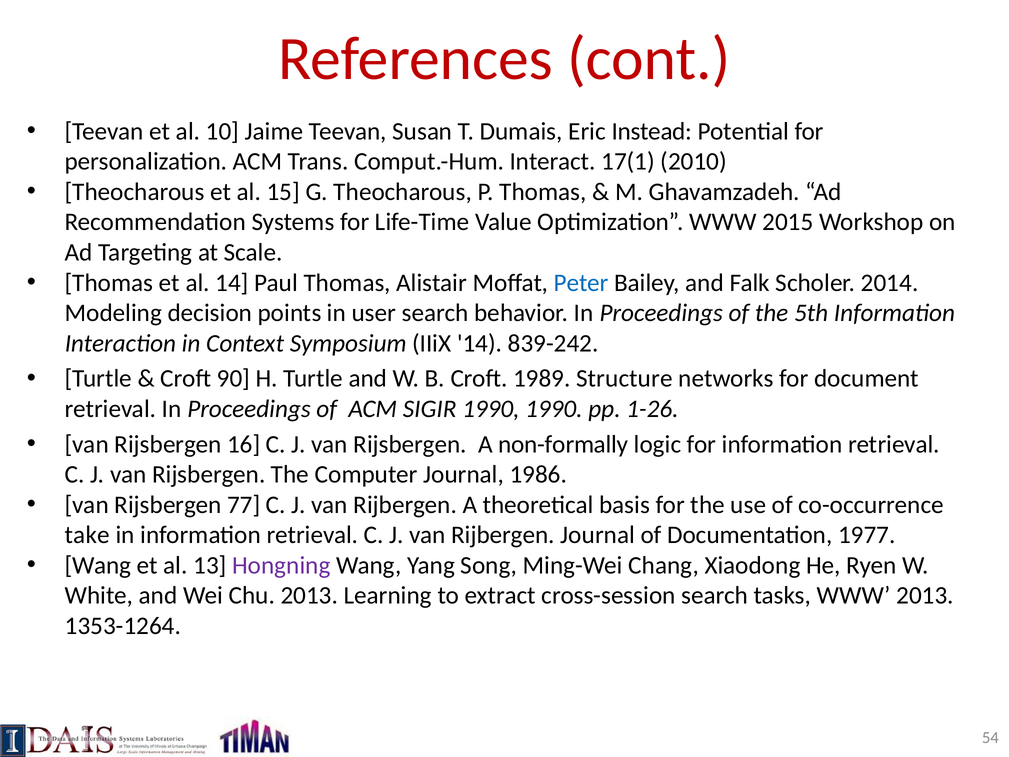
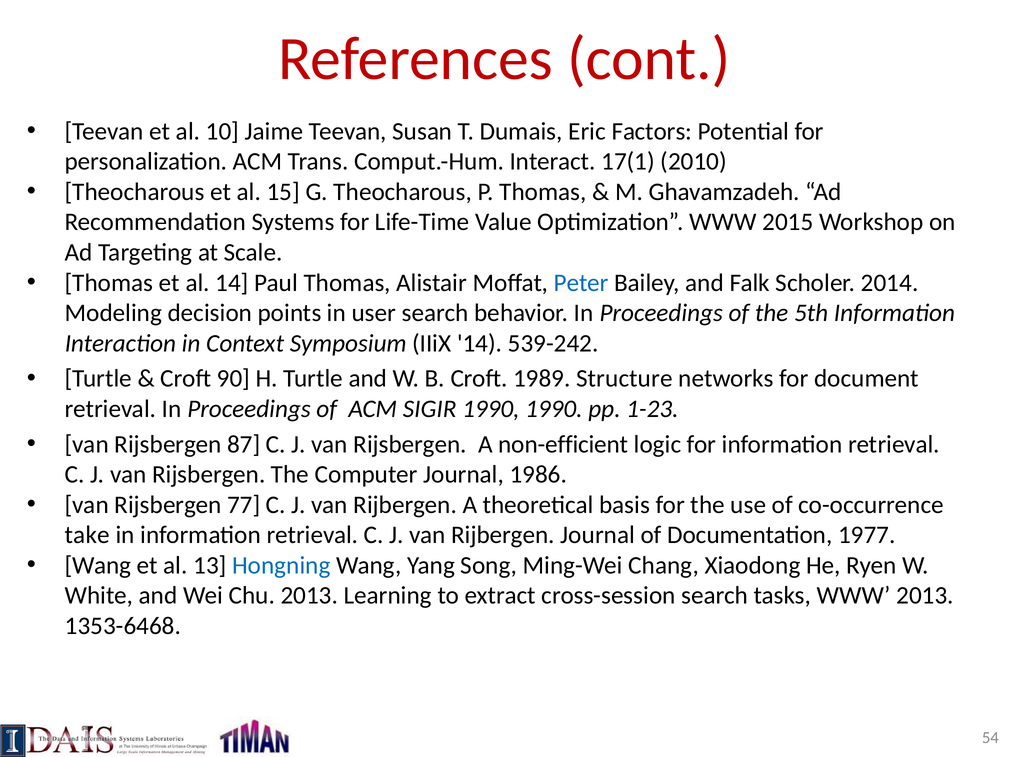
Instead: Instead -> Factors
839-242: 839-242 -> 539-242
1-26: 1-26 -> 1-23
16: 16 -> 87
non-formally: non-formally -> non-efficient
Hongning colour: purple -> blue
1353-1264: 1353-1264 -> 1353-6468
